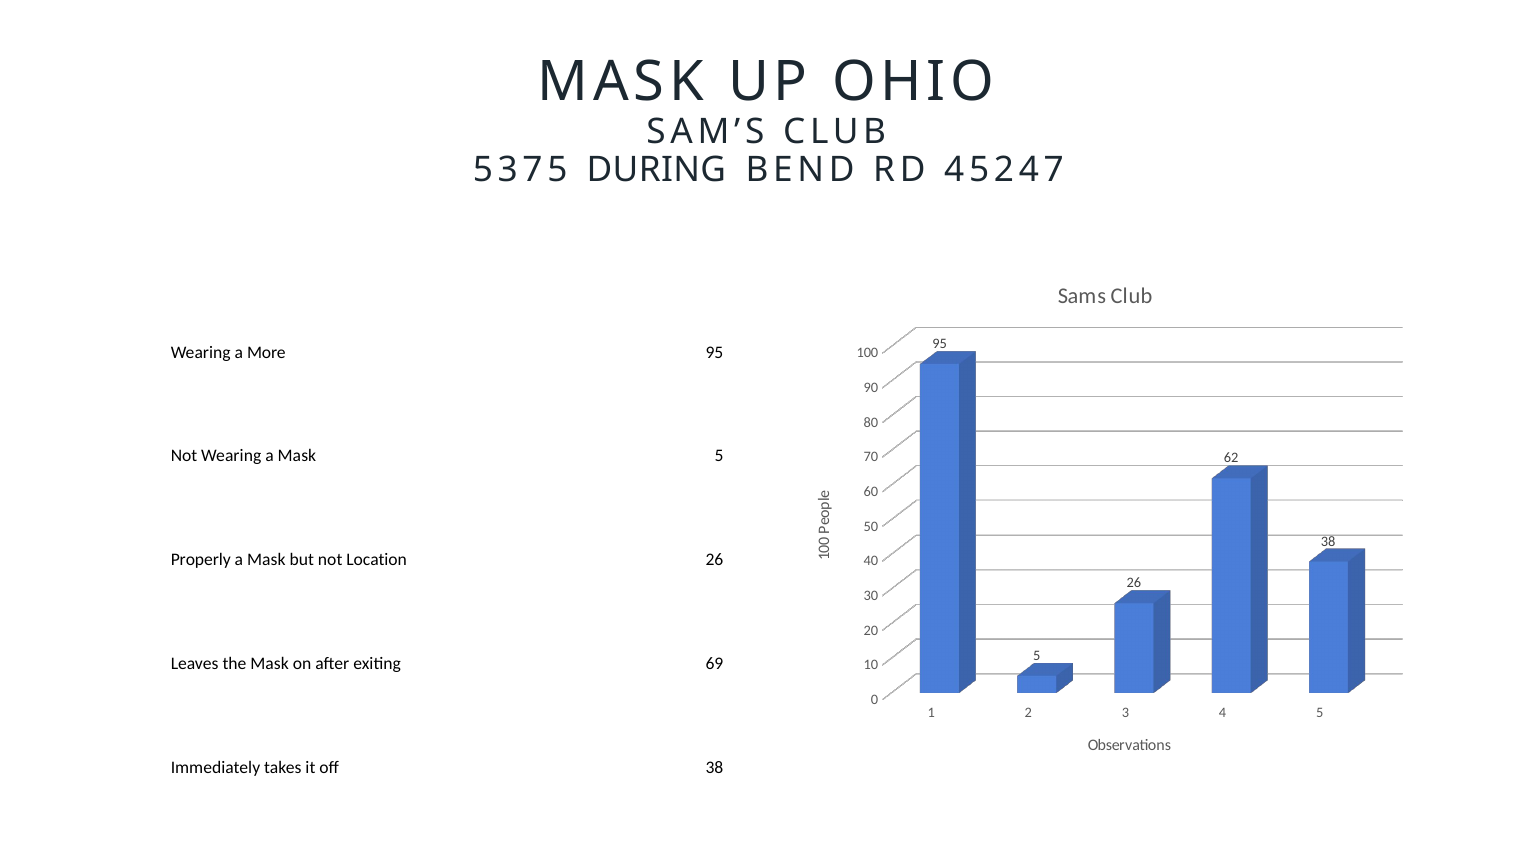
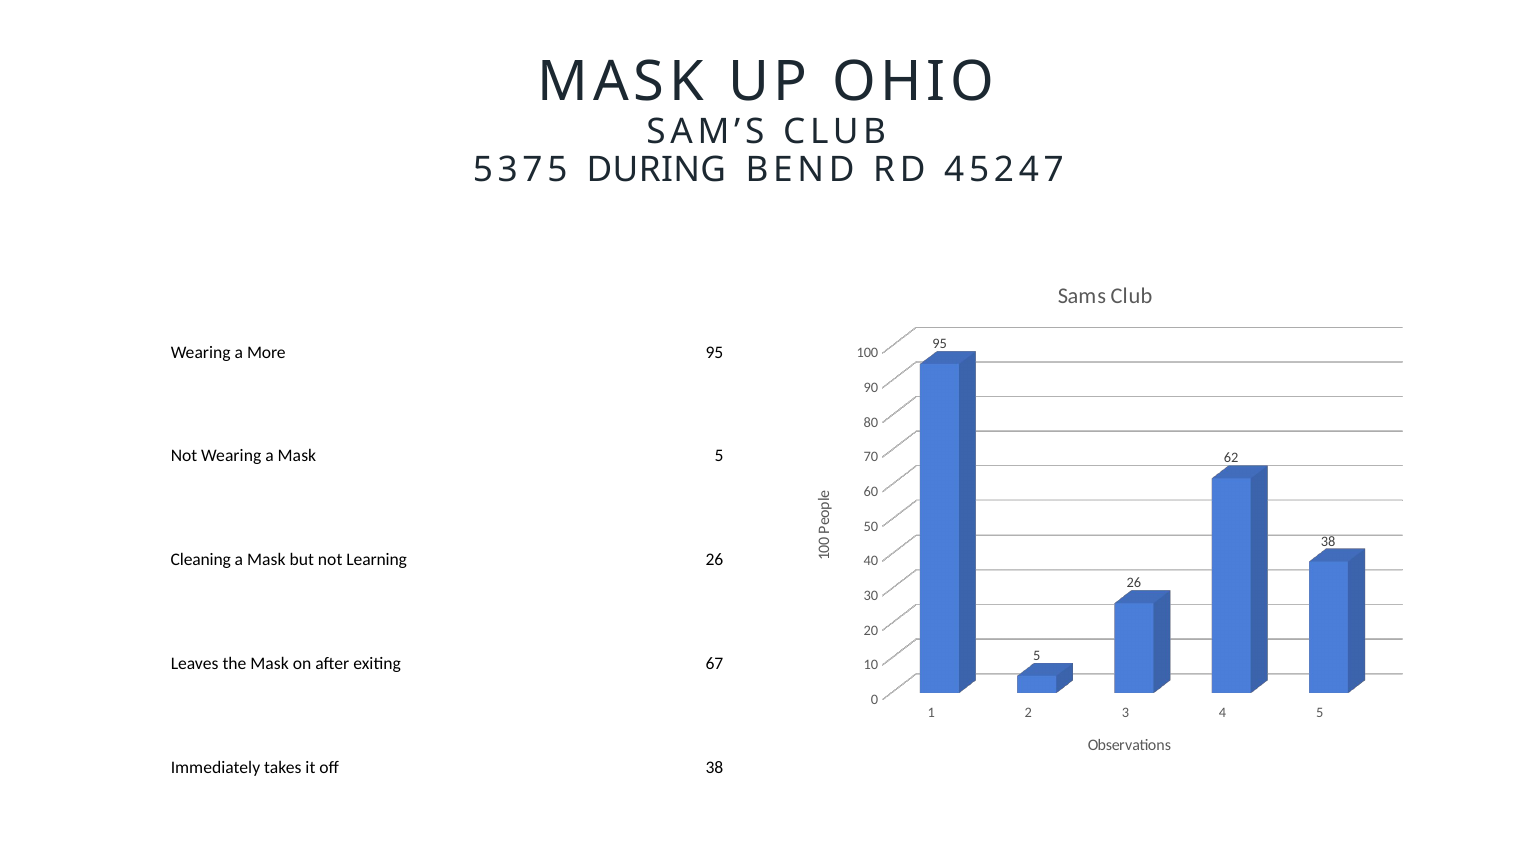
Properly: Properly -> Cleaning
Location: Location -> Learning
69: 69 -> 67
